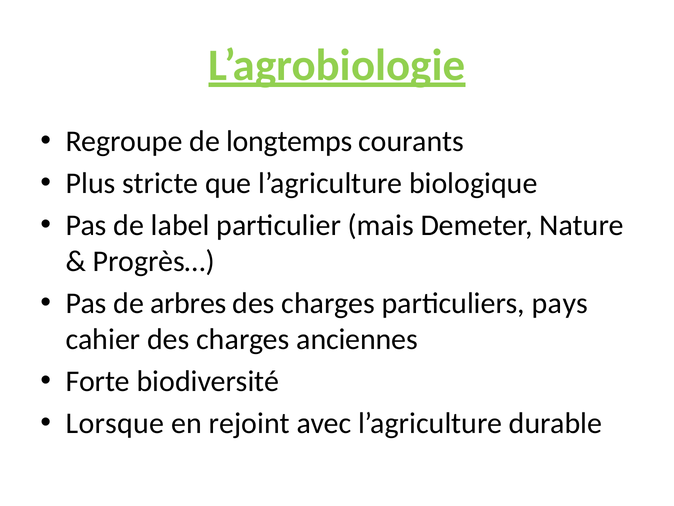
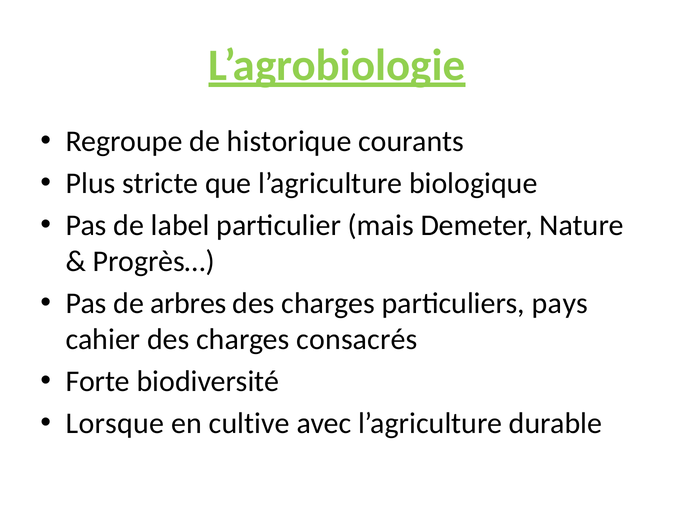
longtemps: longtemps -> historique
anciennes: anciennes -> consacrés
rejoint: rejoint -> cultive
